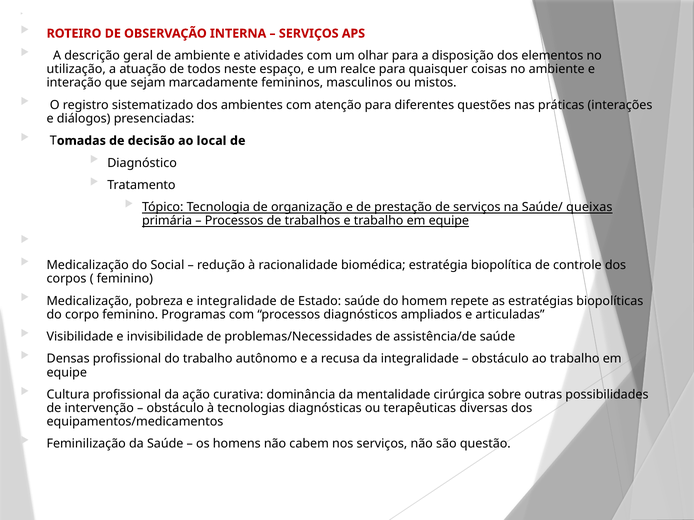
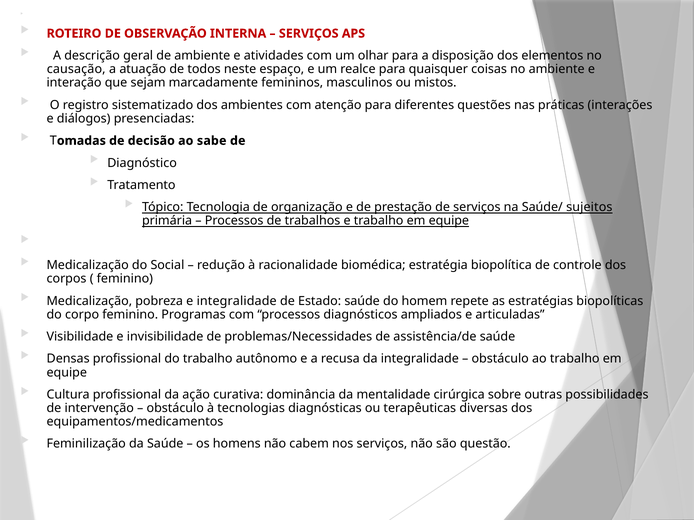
utilização: utilização -> causação
local: local -> sabe
queixas: queixas -> sujeitos
